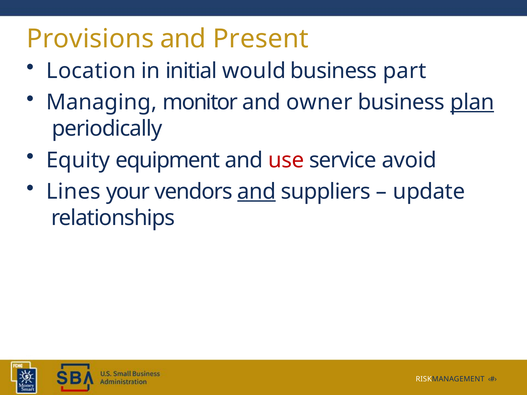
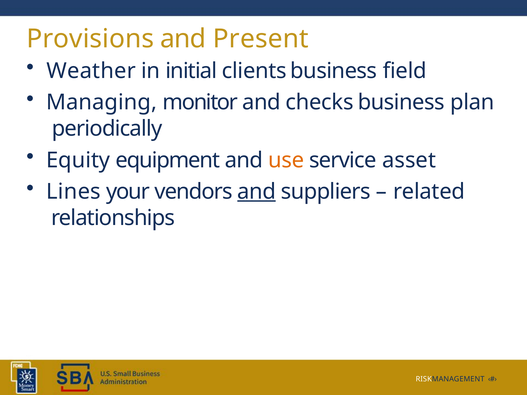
Location: Location -> Weather
would: would -> clients
part: part -> field
owner: owner -> checks
plan underline: present -> none
use colour: red -> orange
avoid: avoid -> asset
update: update -> related
